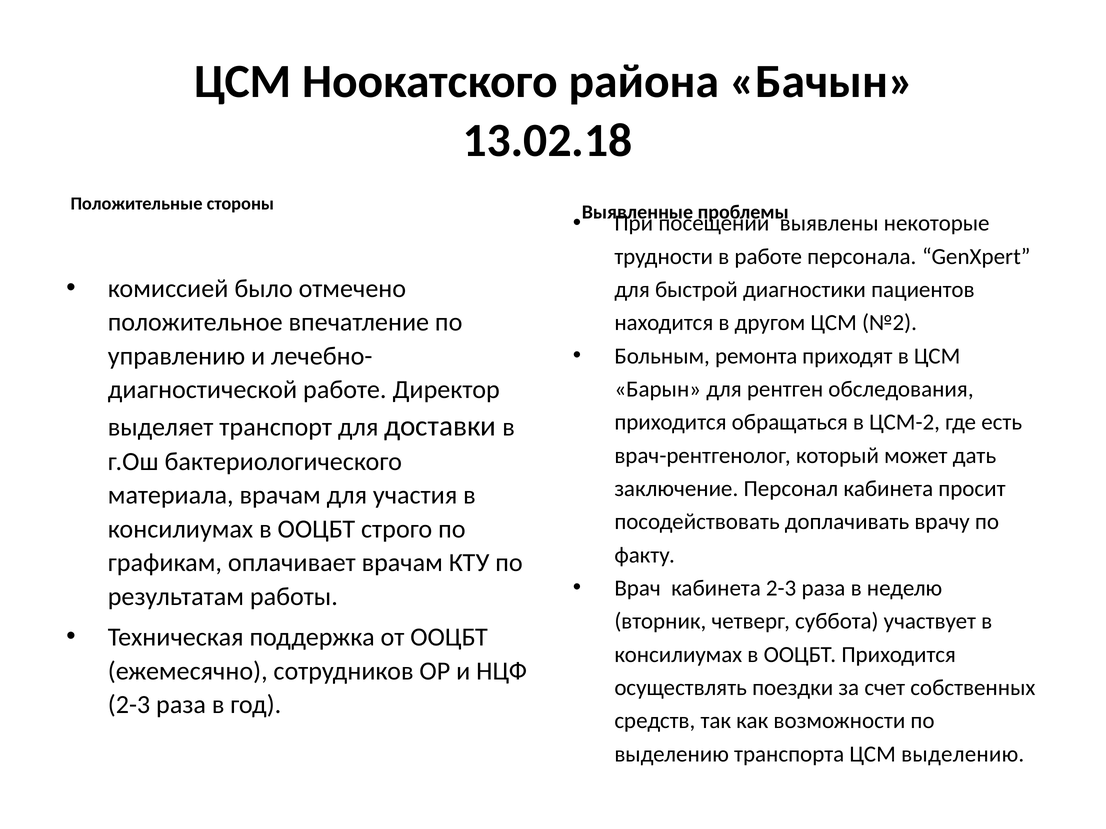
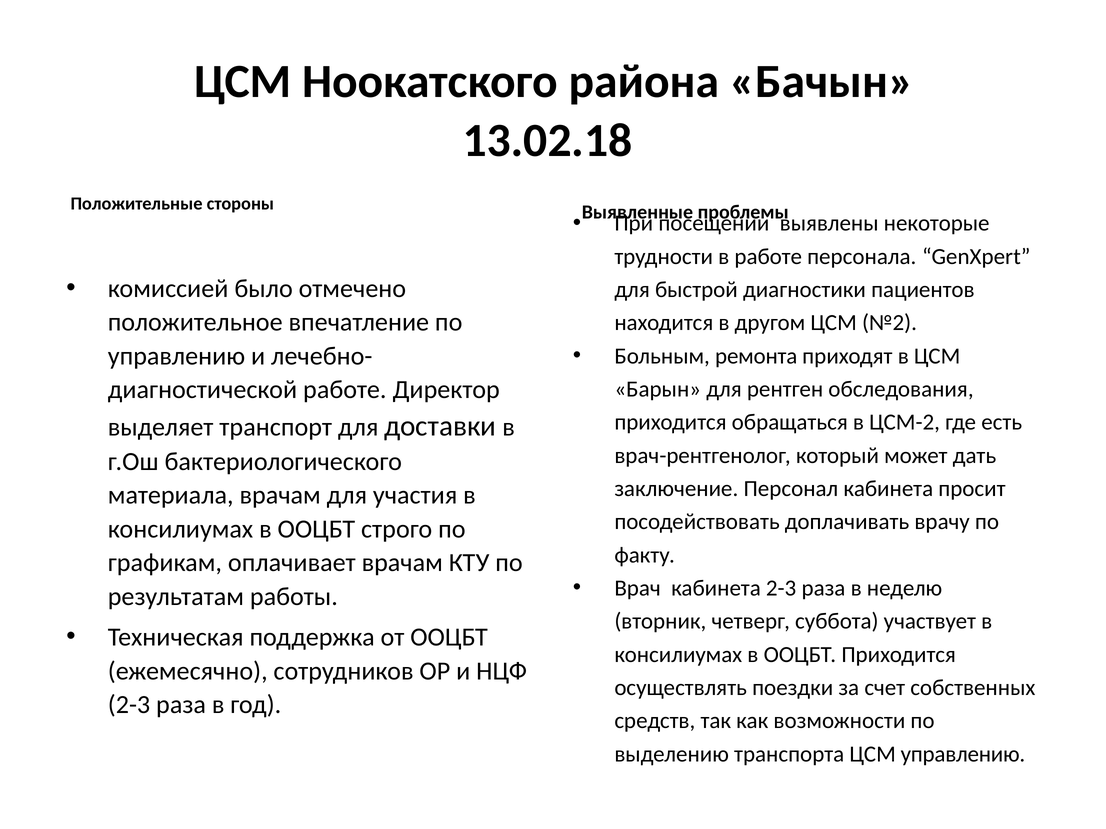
ЦСМ выделению: выделению -> управлению
